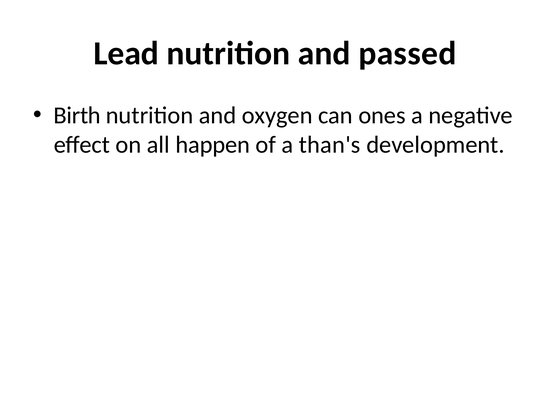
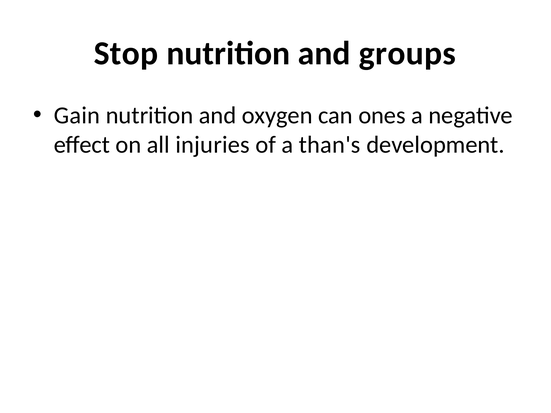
Lead: Lead -> Stop
passed: passed -> groups
Birth: Birth -> Gain
happen: happen -> injuries
